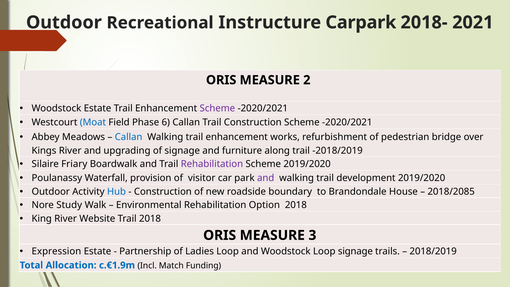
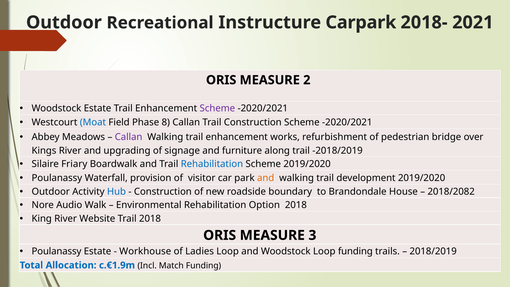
6: 6 -> 8
Callan at (129, 137) colour: blue -> purple
Rehabilitation at (212, 164) colour: purple -> blue
and at (266, 178) colour: purple -> orange
2018/2085: 2018/2085 -> 2018/2082
Study: Study -> Audio
Expression at (56, 251): Expression -> Poulanassy
Partnership: Partnership -> Workhouse
Loop signage: signage -> funding
